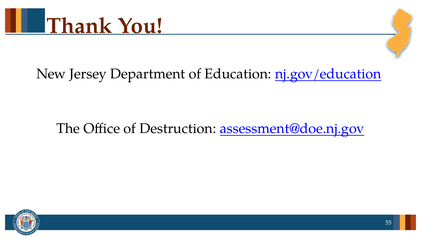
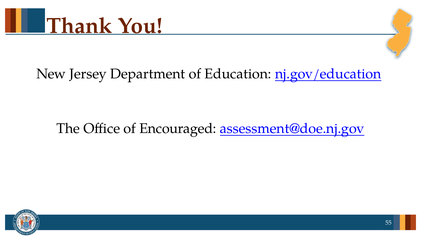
Destruction: Destruction -> Encouraged
